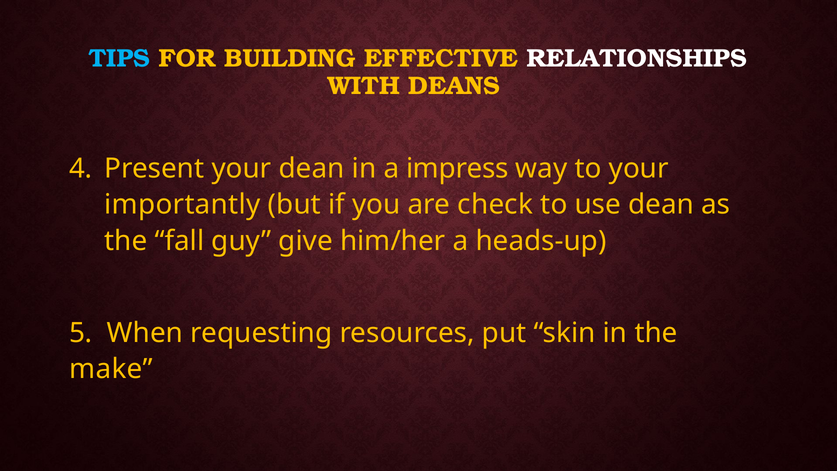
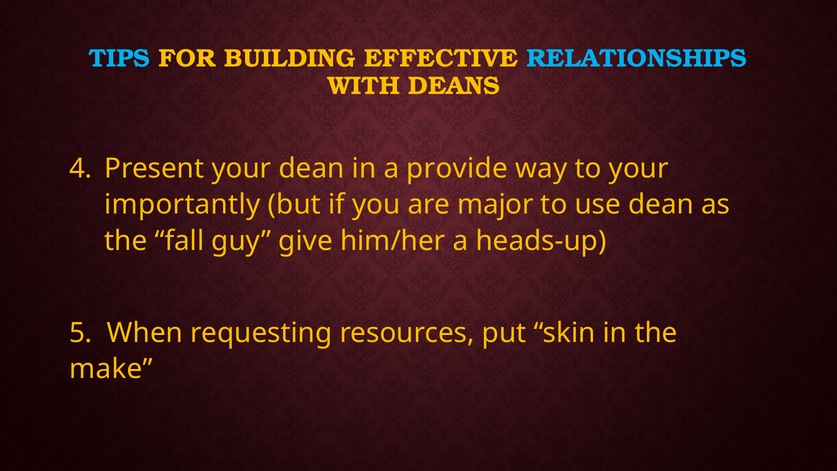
RELATIONSHIPS colour: white -> light blue
impress: impress -> provide
check: check -> major
